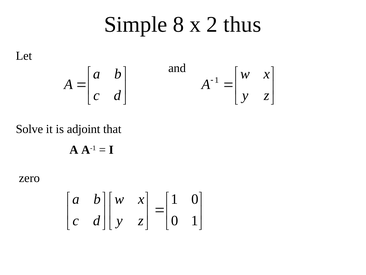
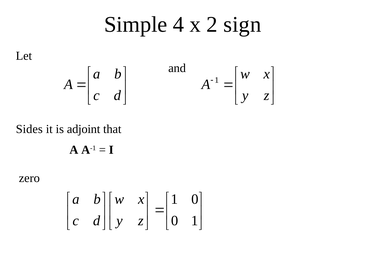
8: 8 -> 4
thus: thus -> sign
Solve: Solve -> Sides
